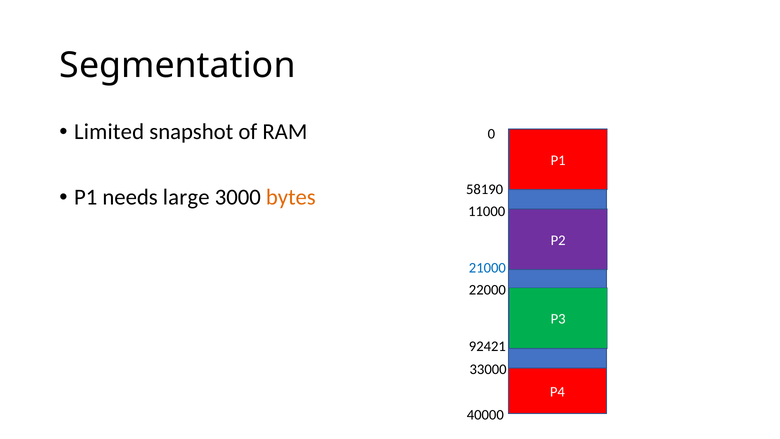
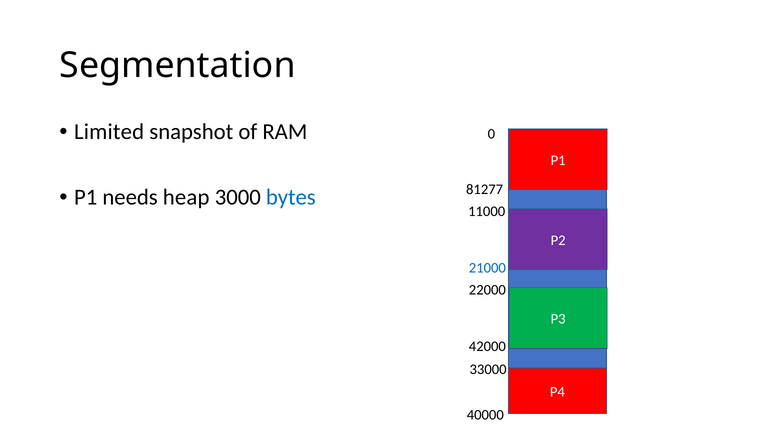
58190: 58190 -> 81277
large: large -> heap
bytes colour: orange -> blue
92421: 92421 -> 42000
